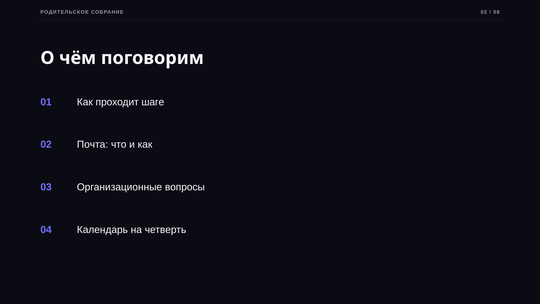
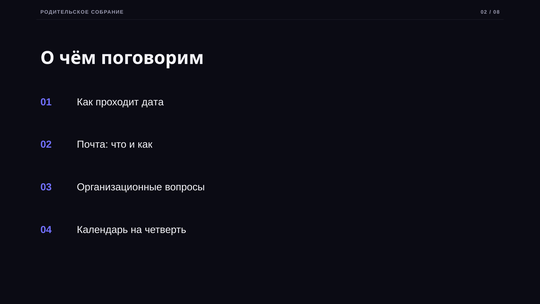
шаге: шаге -> дата
